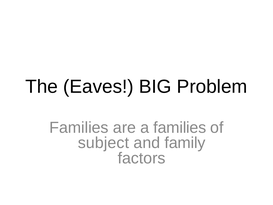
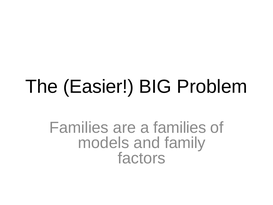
Eaves: Eaves -> Easier
subject: subject -> models
